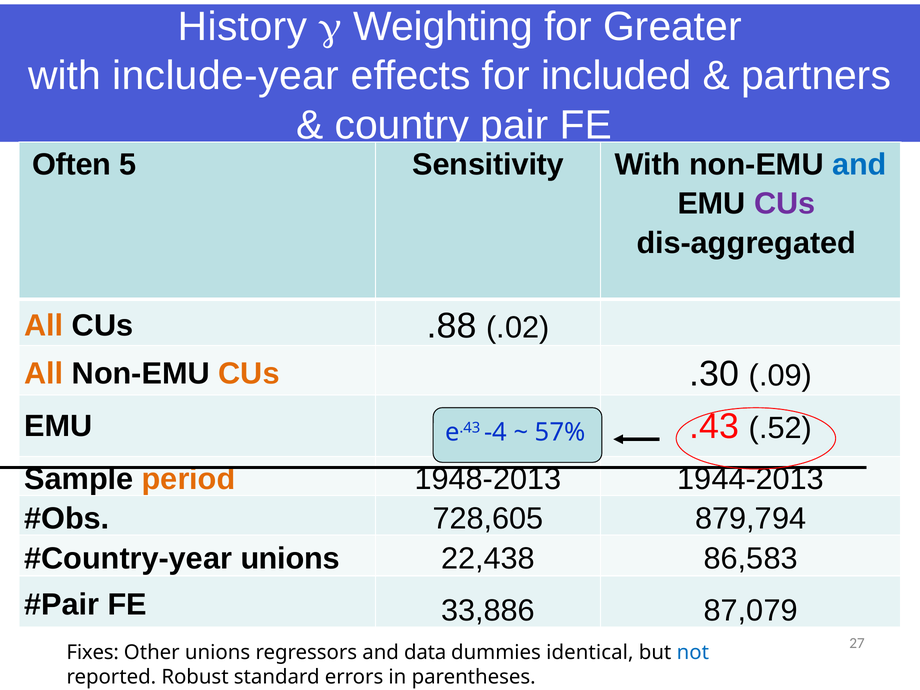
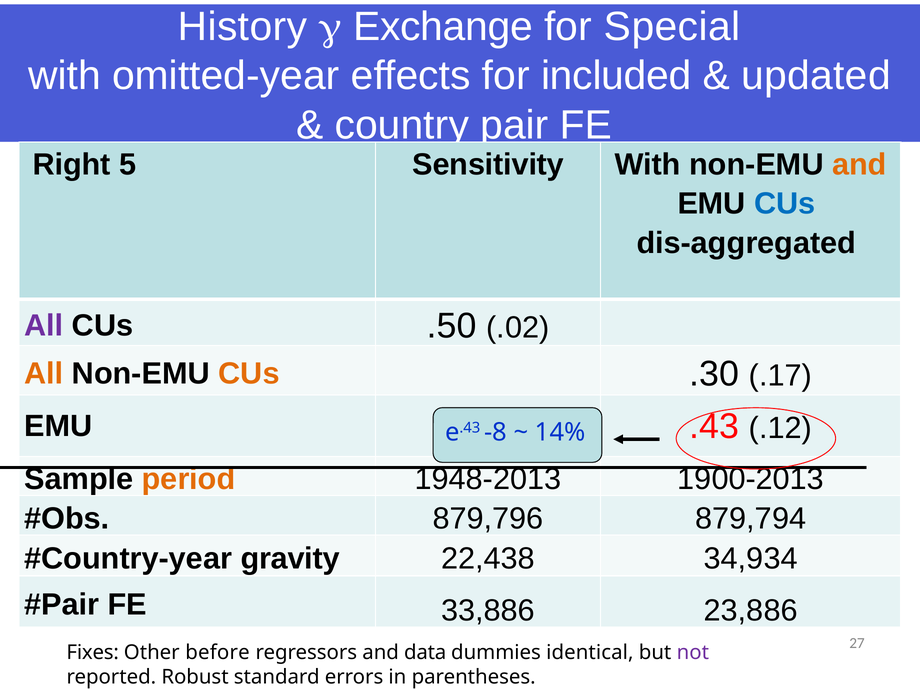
Weighting: Weighting -> Exchange
Greater: Greater -> Special
include-year: include-year -> omitted-year
partners: partners -> updated
Often: Often -> Right
and at (859, 165) colour: blue -> orange
CUs at (785, 204) colour: purple -> blue
All at (44, 325) colour: orange -> purple
.88: .88 -> .50
.09: .09 -> .17
.52: .52 -> .12
-4: -4 -> -8
57%: 57% -> 14%
1944-2013: 1944-2013 -> 1900-2013
728,605: 728,605 -> 879,796
unions at (290, 558): unions -> gravity
86,583: 86,583 -> 34,934
87,079: 87,079 -> 23,886
Other unions: unions -> before
not colour: blue -> purple
